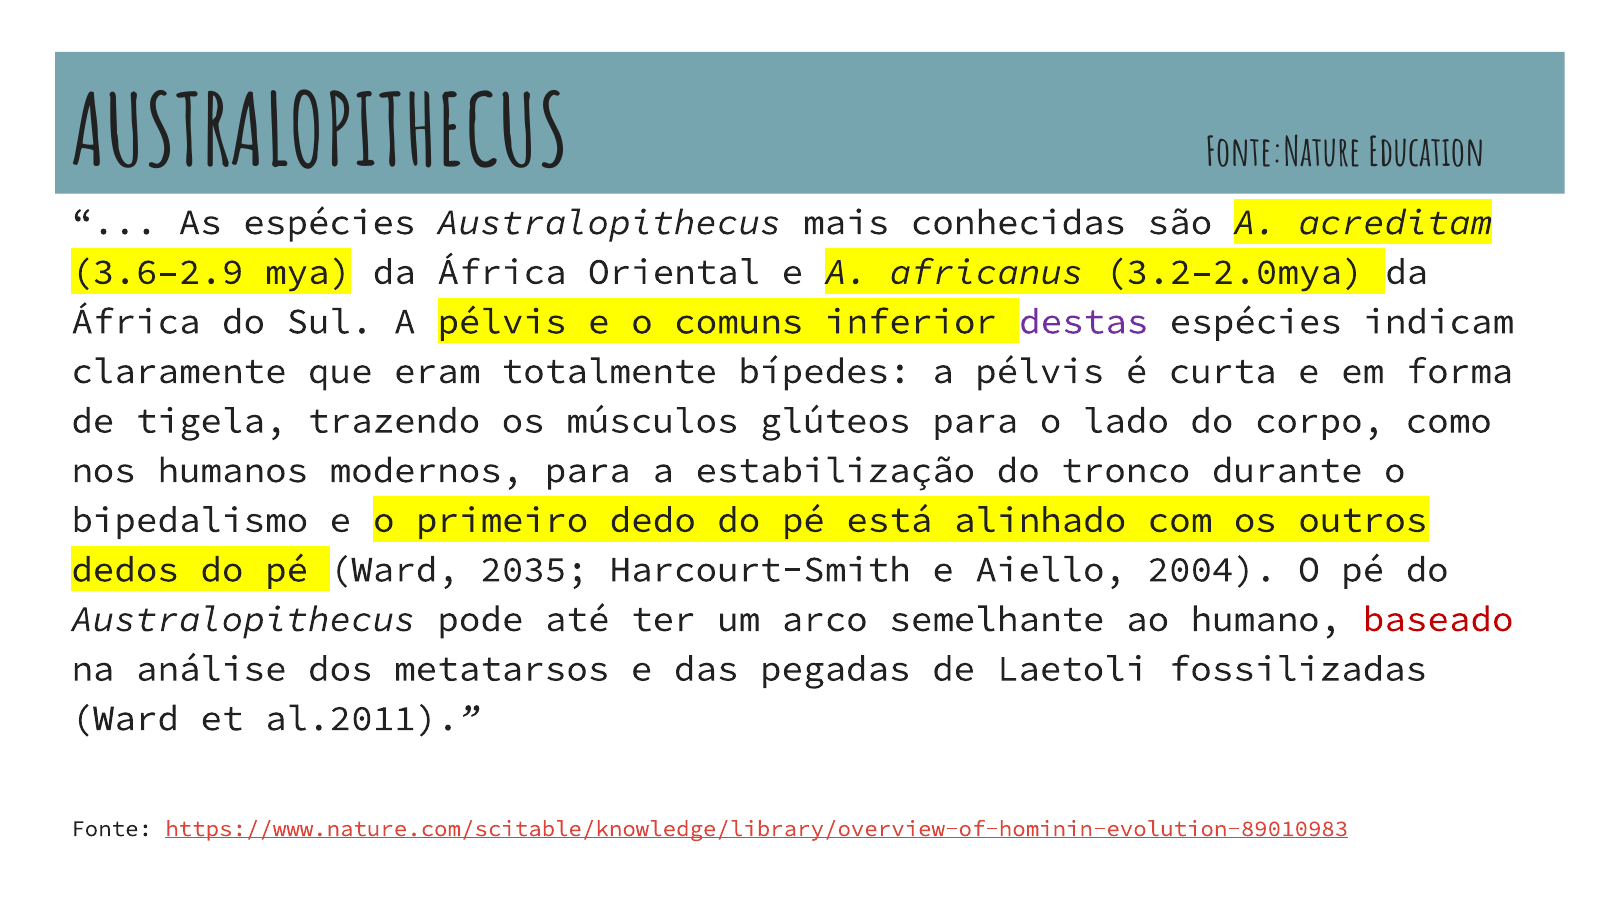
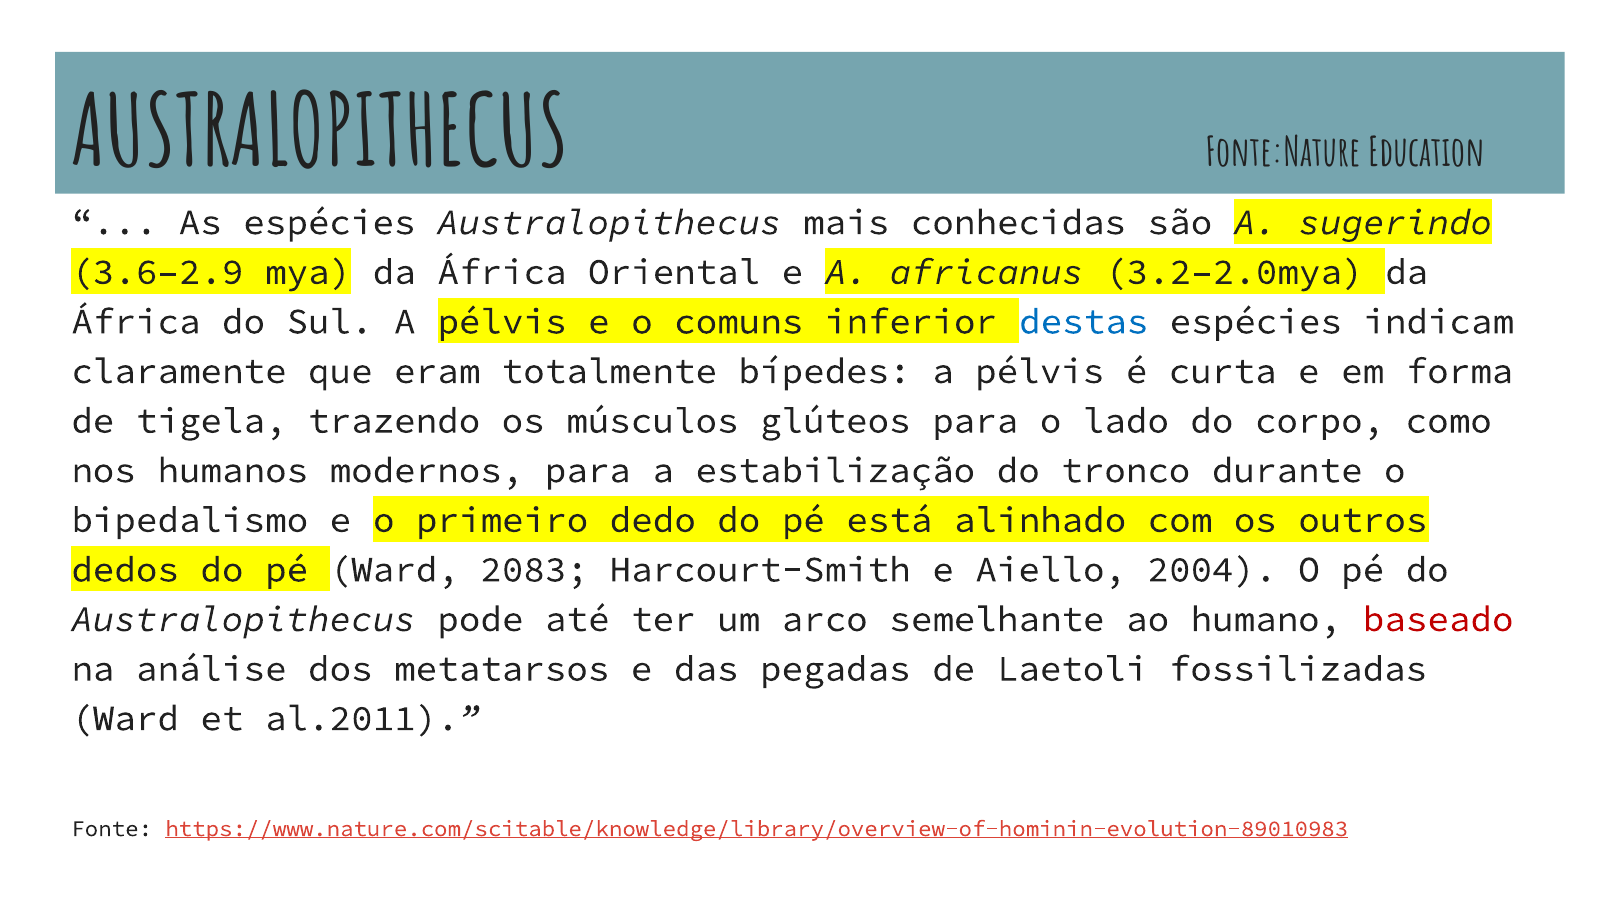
acreditam: acreditam -> sugerindo
destas colour: purple -> blue
2035: 2035 -> 2083
